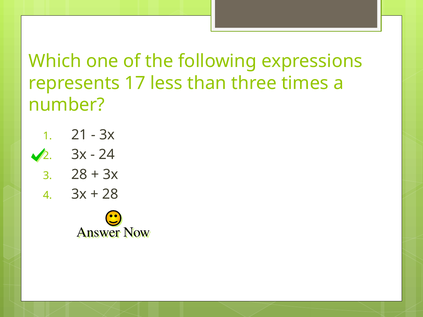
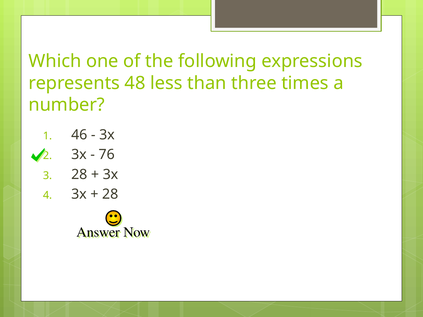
17: 17 -> 48
21: 21 -> 46
24: 24 -> 76
